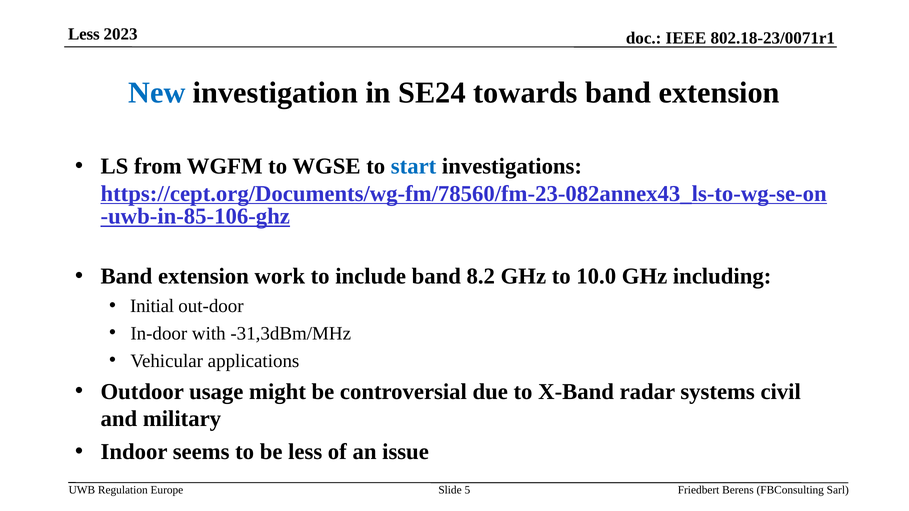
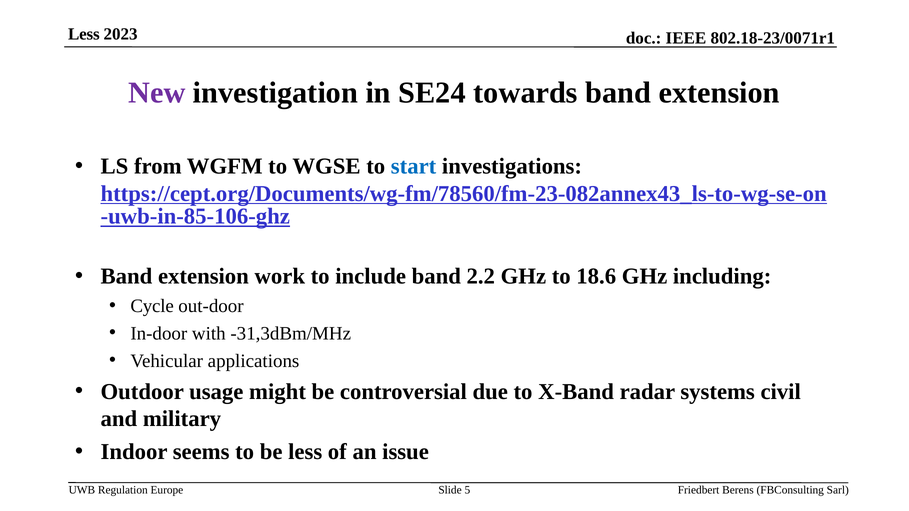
New colour: blue -> purple
8.2: 8.2 -> 2.2
10.0: 10.0 -> 18.6
Initial: Initial -> Cycle
